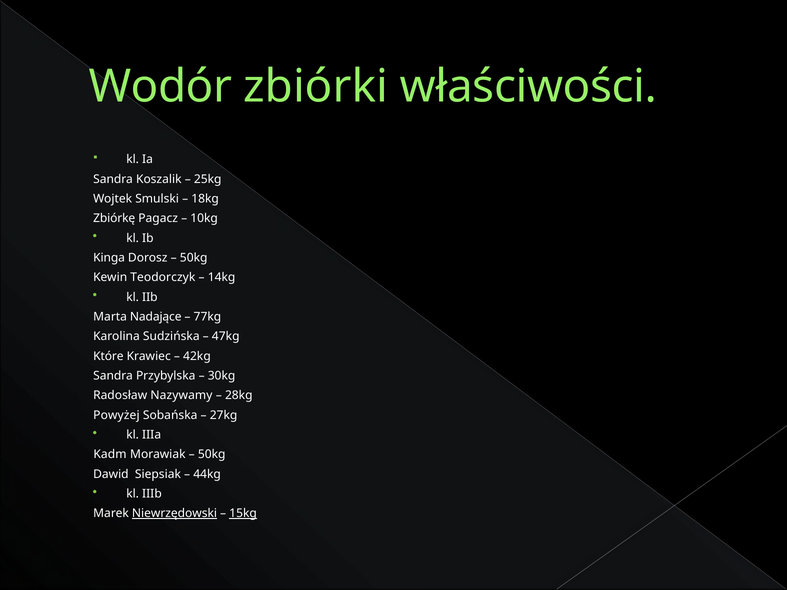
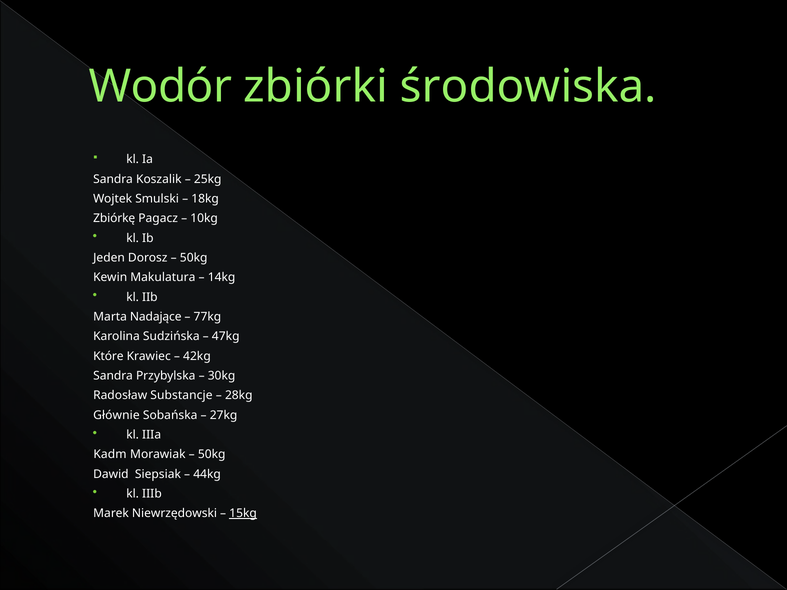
właściwości: właściwości -> środowiska
Kinga: Kinga -> Jeden
Teodorczyk: Teodorczyk -> Makulatura
Nazywamy: Nazywamy -> Substancje
Powyżej: Powyżej -> Głównie
Niewrzędowski underline: present -> none
